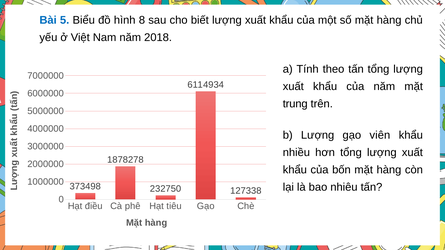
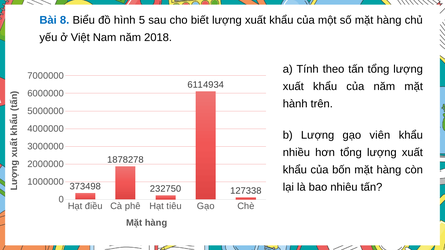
5: 5 -> 8
8: 8 -> 5
trung: trung -> hành
